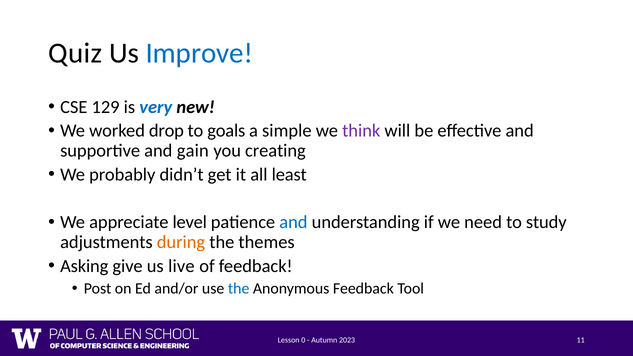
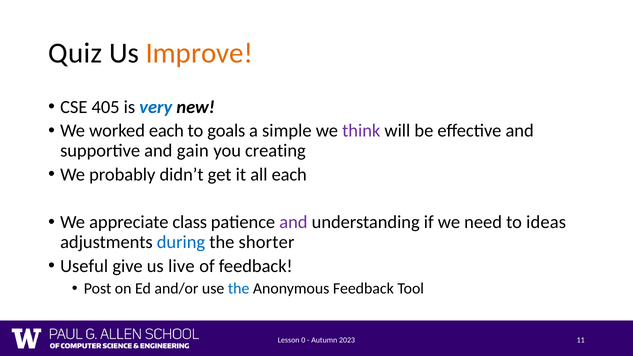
Improve colour: blue -> orange
129: 129 -> 405
worked drop: drop -> each
all least: least -> each
level: level -> class
and at (293, 222) colour: blue -> purple
study: study -> ideas
during colour: orange -> blue
themes: themes -> shorter
Asking: Asking -> Useful
